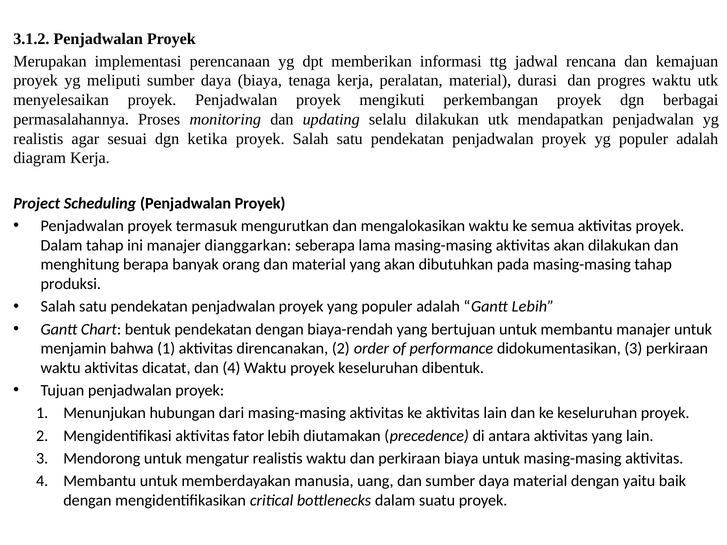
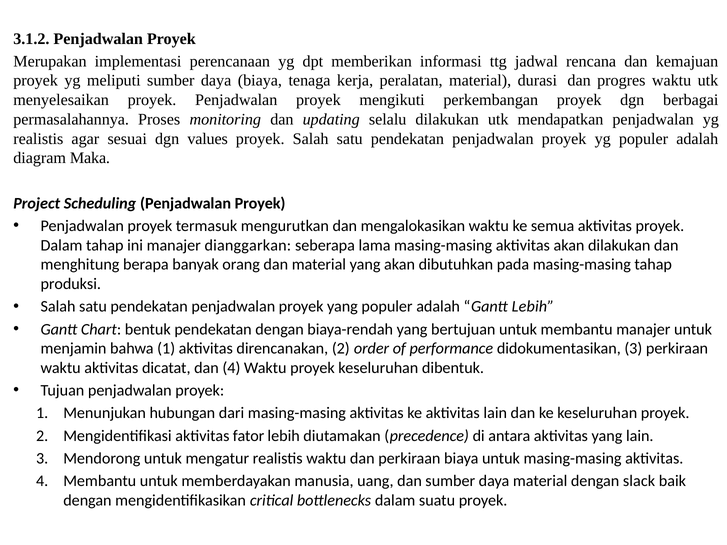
ketika: ketika -> values
diagram Kerja: Kerja -> Maka
yaitu: yaitu -> slack
